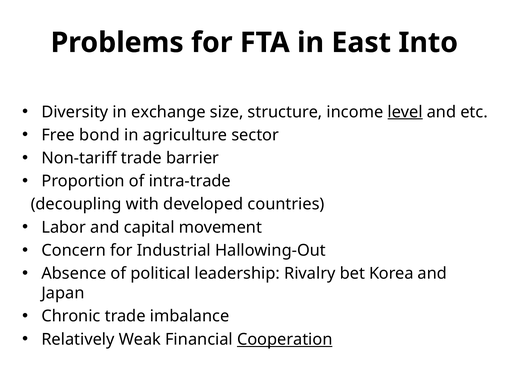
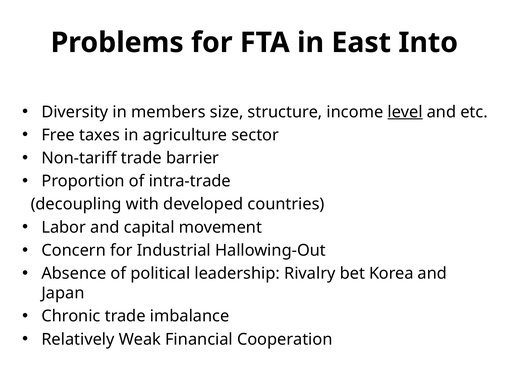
exchange: exchange -> members
bond: bond -> taxes
Cooperation underline: present -> none
